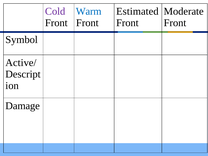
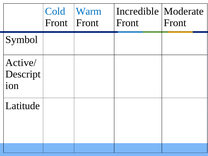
Cold colour: purple -> blue
Estimated: Estimated -> Incredible
Damage: Damage -> Latitude
